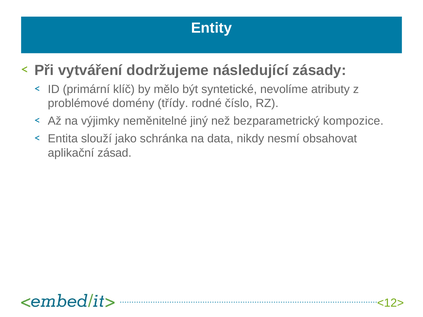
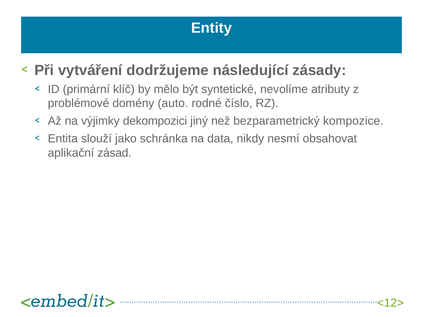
třídy: třídy -> auto
neměnitelné: neměnitelné -> dekompozici
